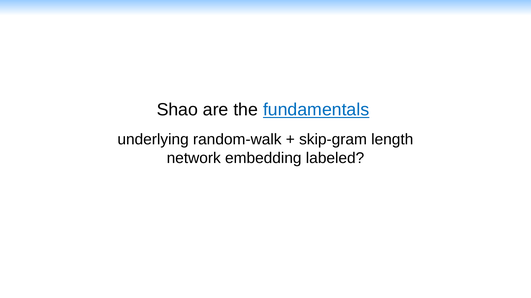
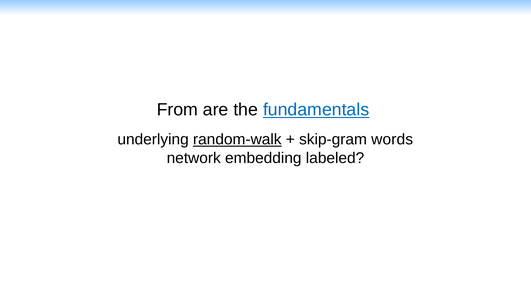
Shao: Shao -> From
random-walk underline: none -> present
length: length -> words
